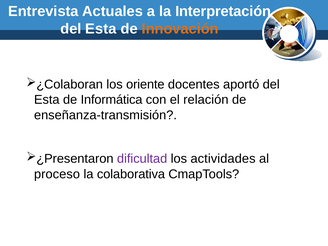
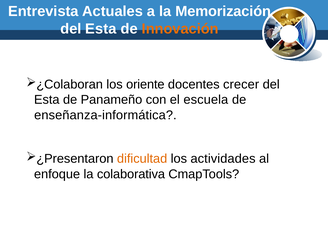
Interpretación: Interpretación -> Memorización
aportó: aportó -> crecer
Informática: Informática -> Panameño
relación: relación -> escuela
enseñanza-transmisión: enseñanza-transmisión -> enseñanza-informática
dificultad colour: purple -> orange
proceso: proceso -> enfoque
